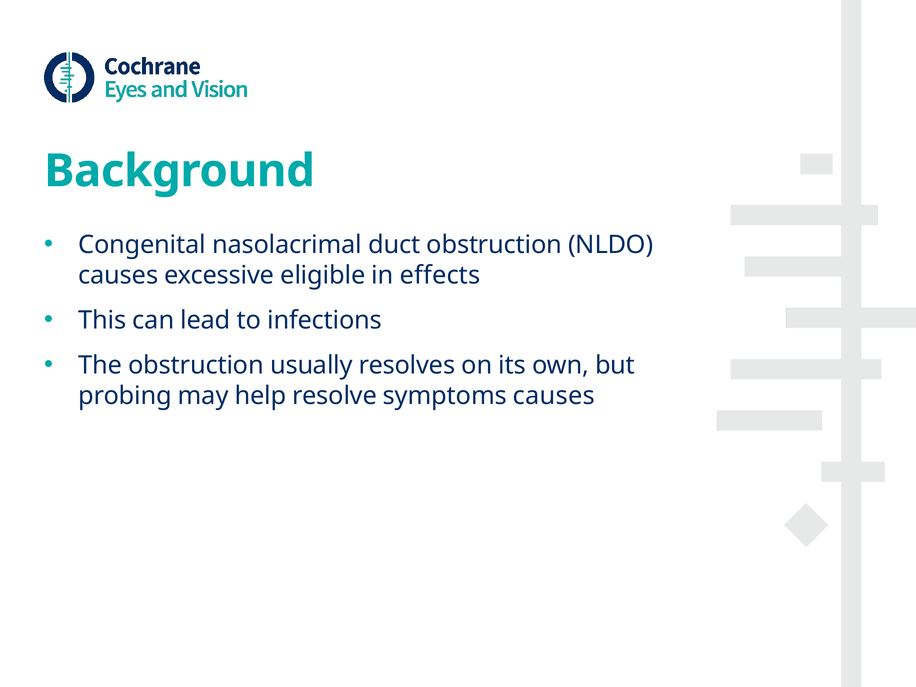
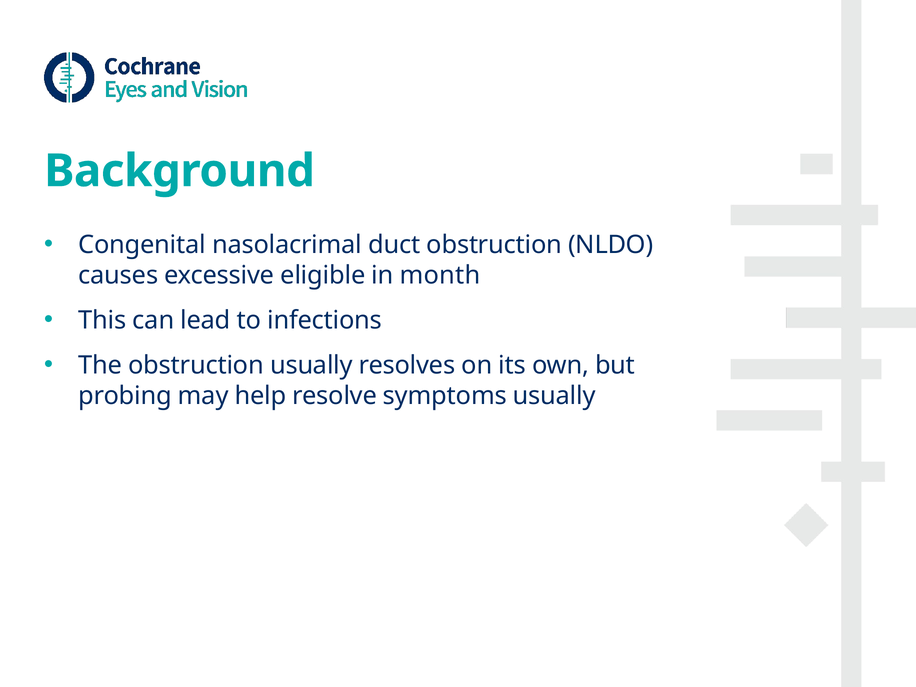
effects: effects -> month
symptoms causes: causes -> usually
